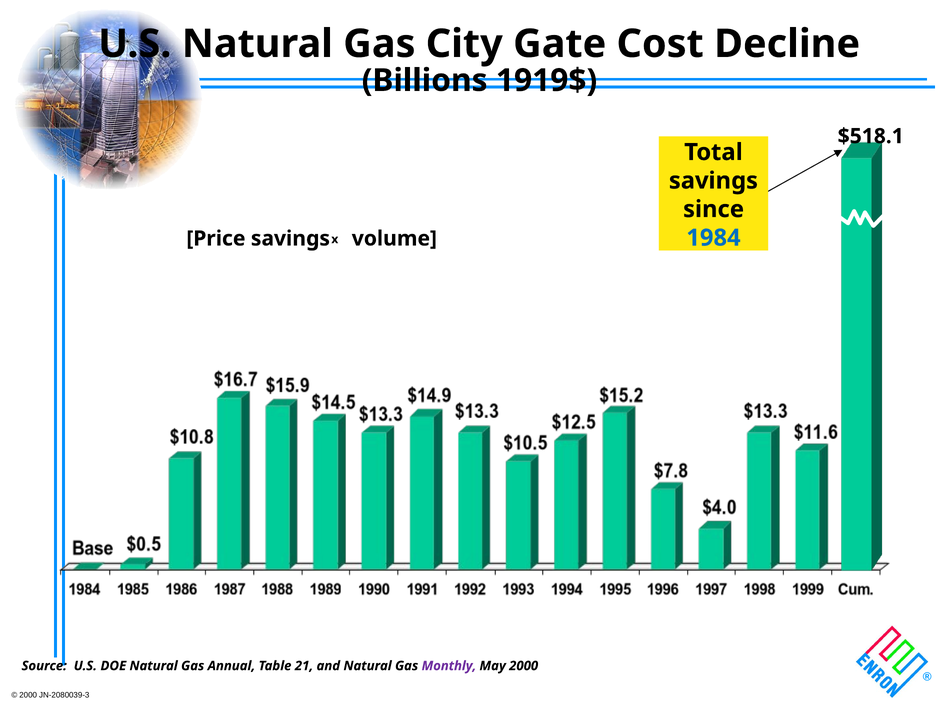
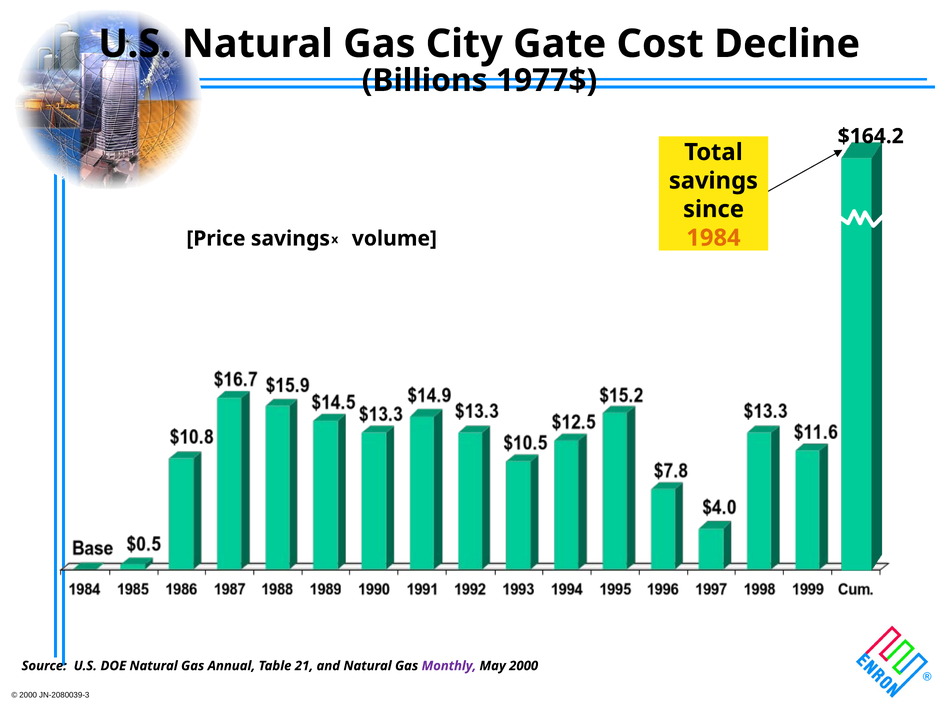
1919$: 1919$ -> 1977$
$518.1: $518.1 -> $164.2
1984 colour: blue -> orange
